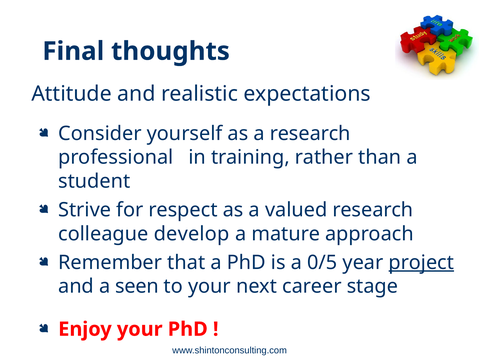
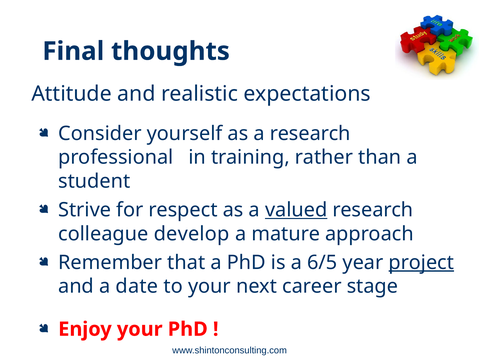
valued underline: none -> present
0/5: 0/5 -> 6/5
seen: seen -> date
